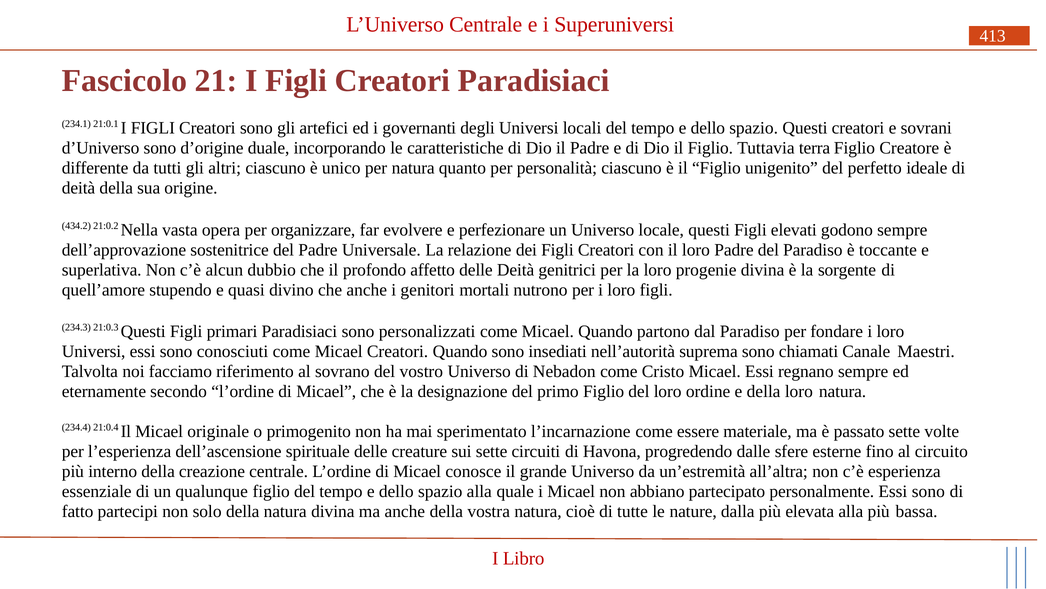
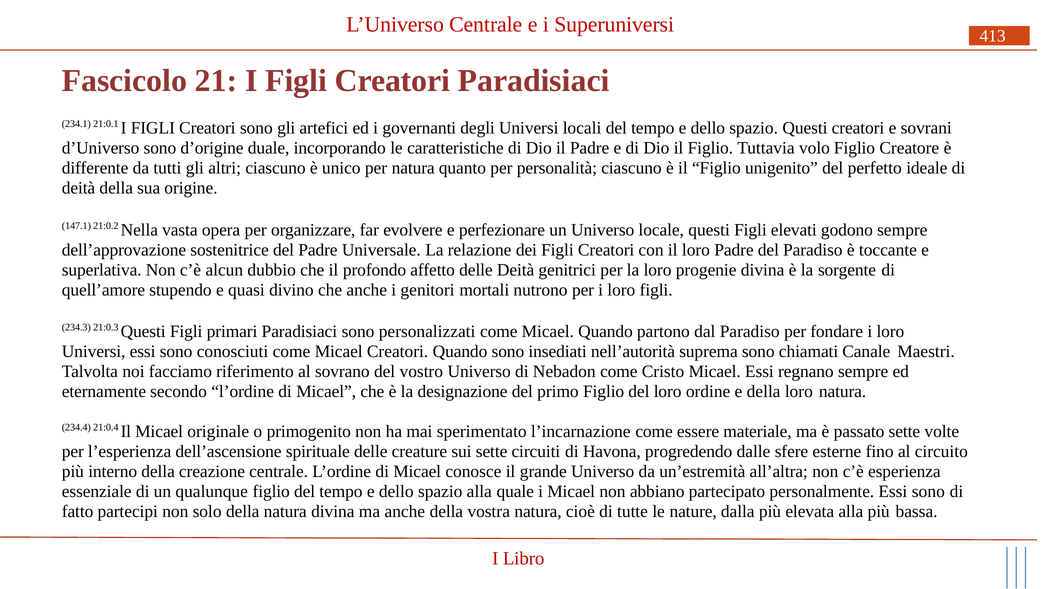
terra: terra -> volo
434.2: 434.2 -> 147.1
